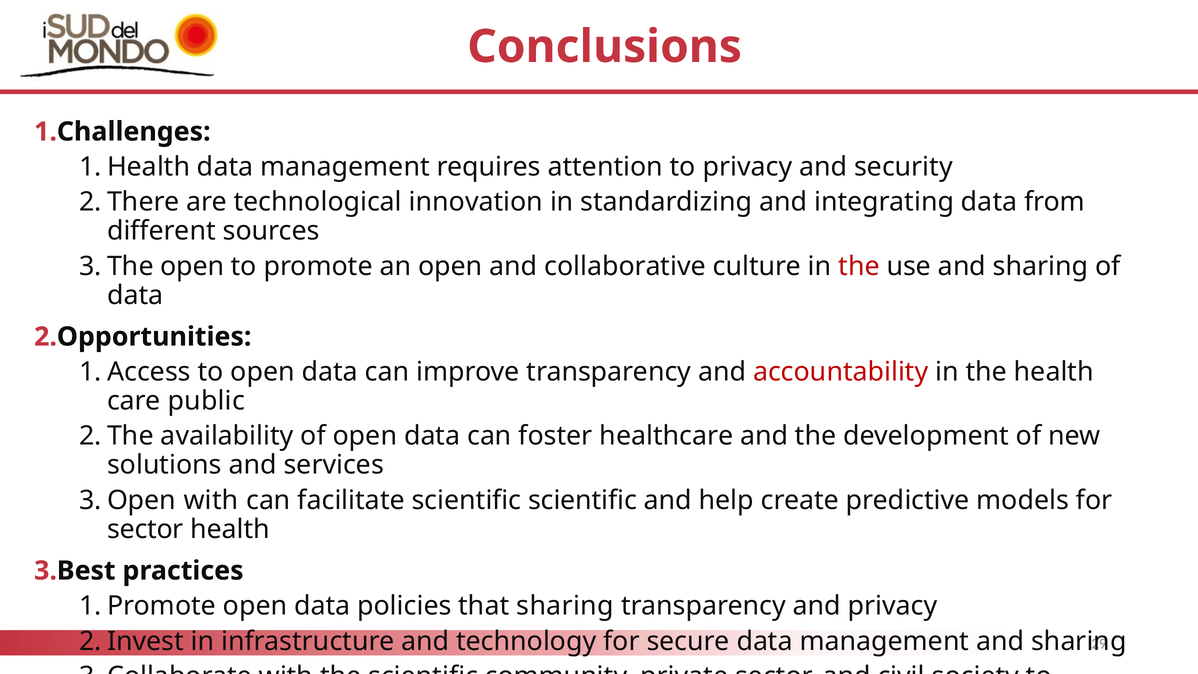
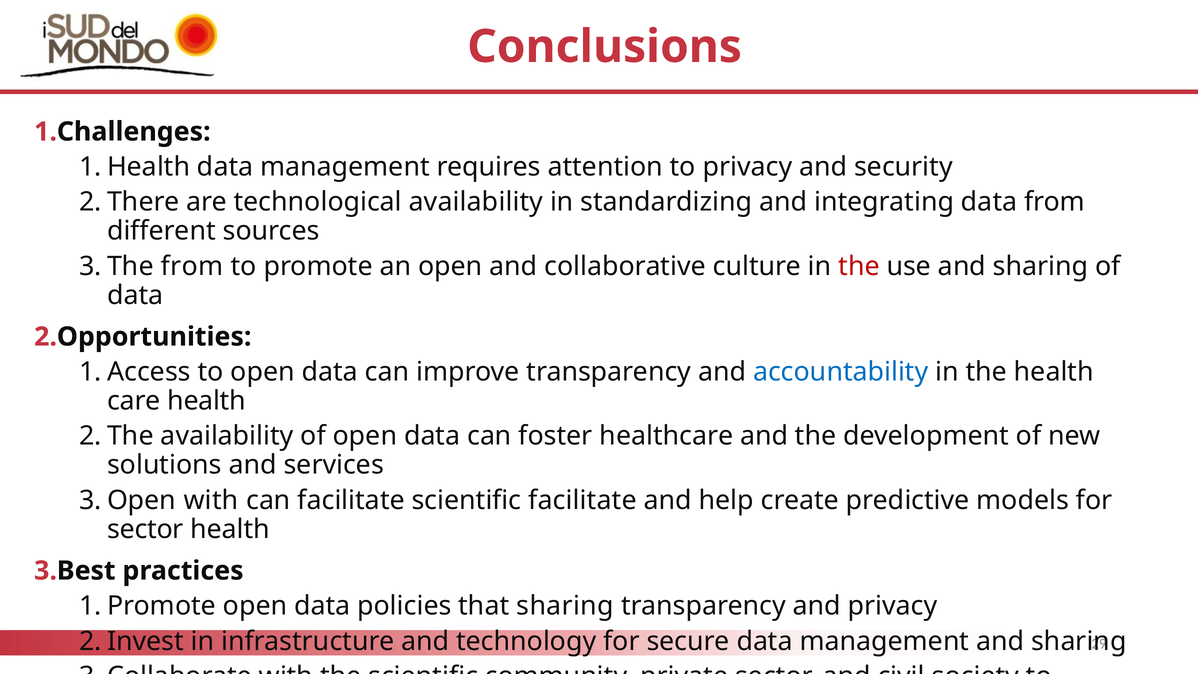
technological innovation: innovation -> availability
open at (192, 266): open -> from
accountability colour: red -> blue
care public: public -> health
scientific scientific: scientific -> facilitate
